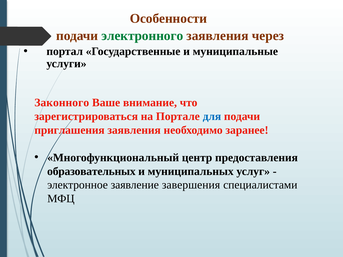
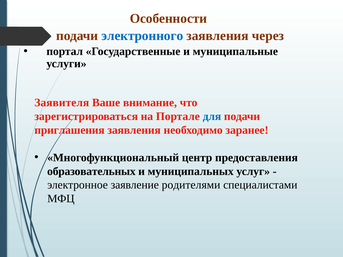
электронного colour: green -> blue
Законного: Законного -> Заявителя
завершения: завершения -> родителями
